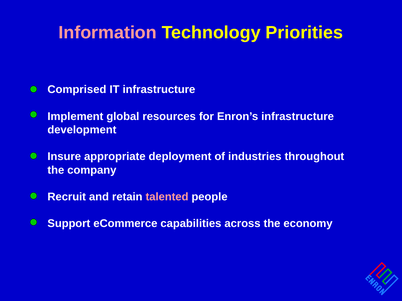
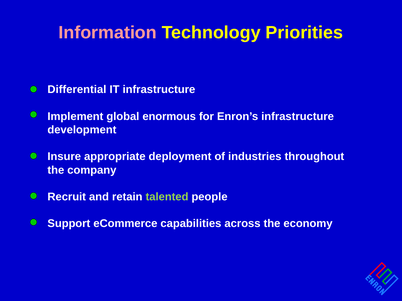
Comprised: Comprised -> Differential
resources: resources -> enormous
talented colour: pink -> light green
